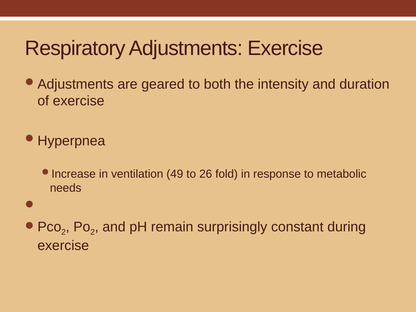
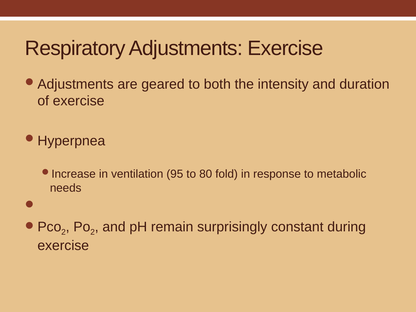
49: 49 -> 95
26: 26 -> 80
